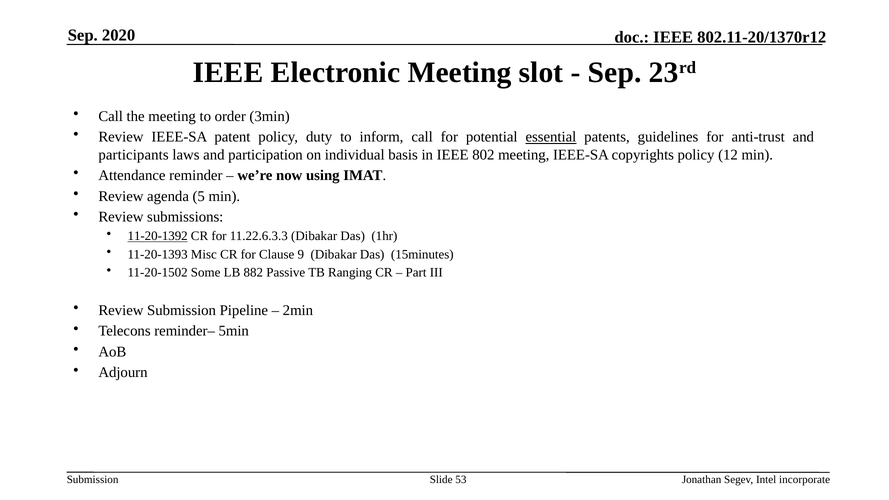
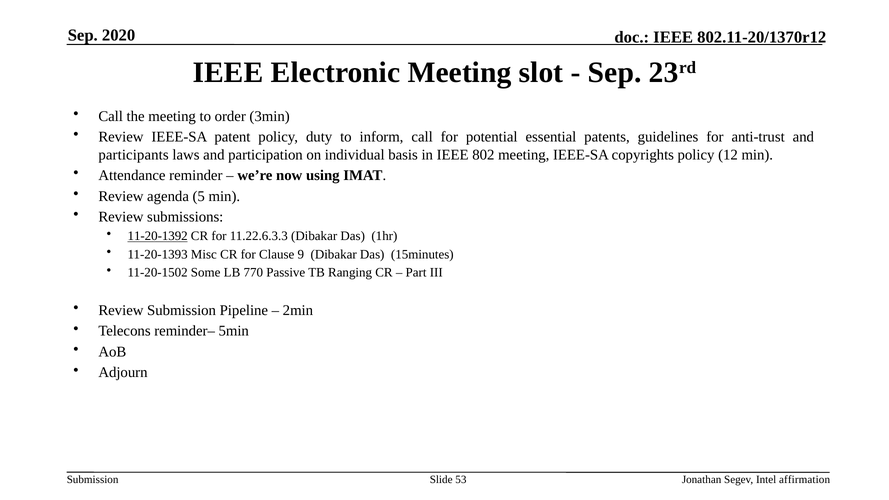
essential underline: present -> none
882: 882 -> 770
incorporate: incorporate -> affirmation
